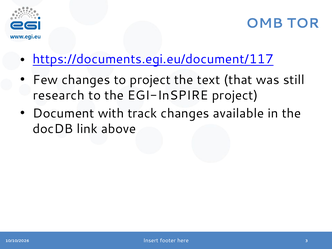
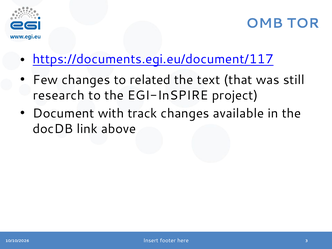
to project: project -> related
